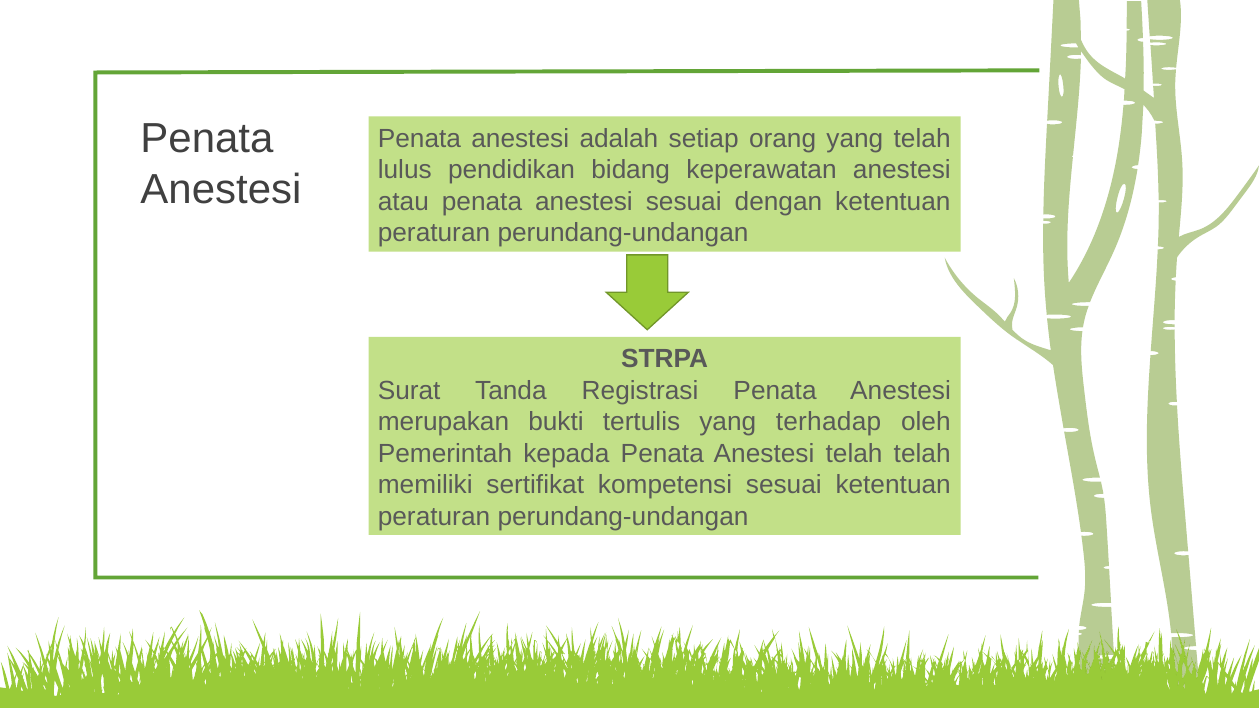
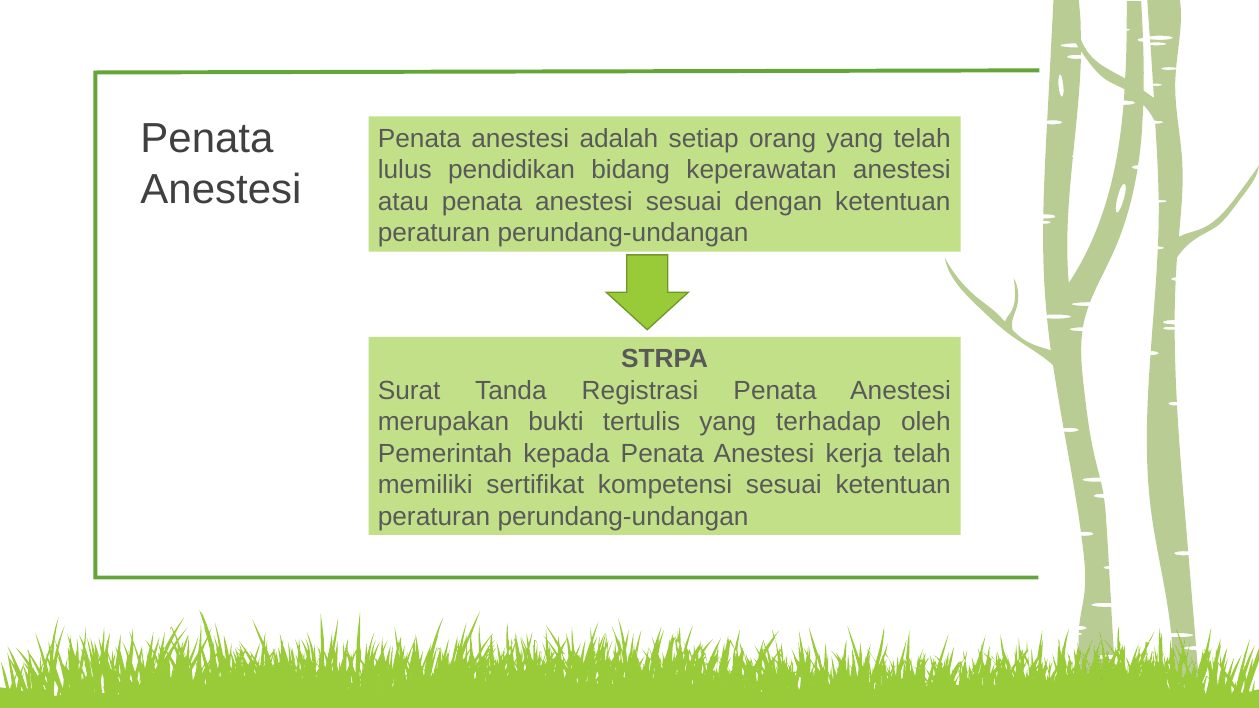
Anestesi telah: telah -> kerja
